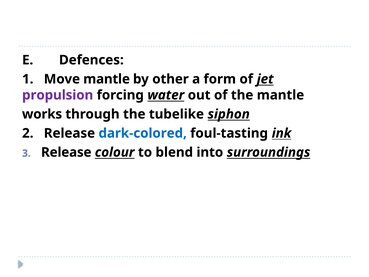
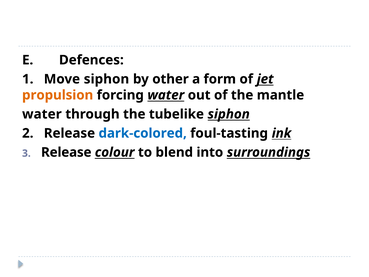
Move mantle: mantle -> siphon
propulsion colour: purple -> orange
works at (42, 114): works -> water
